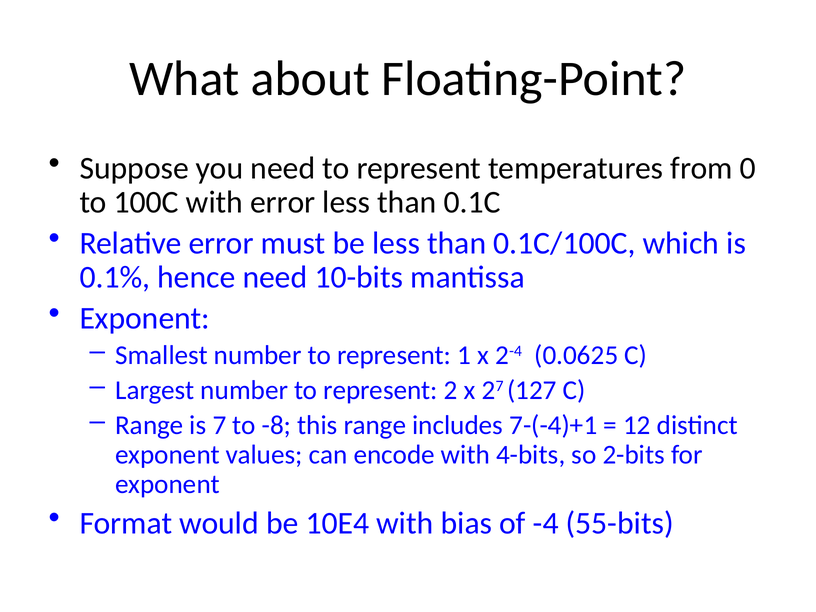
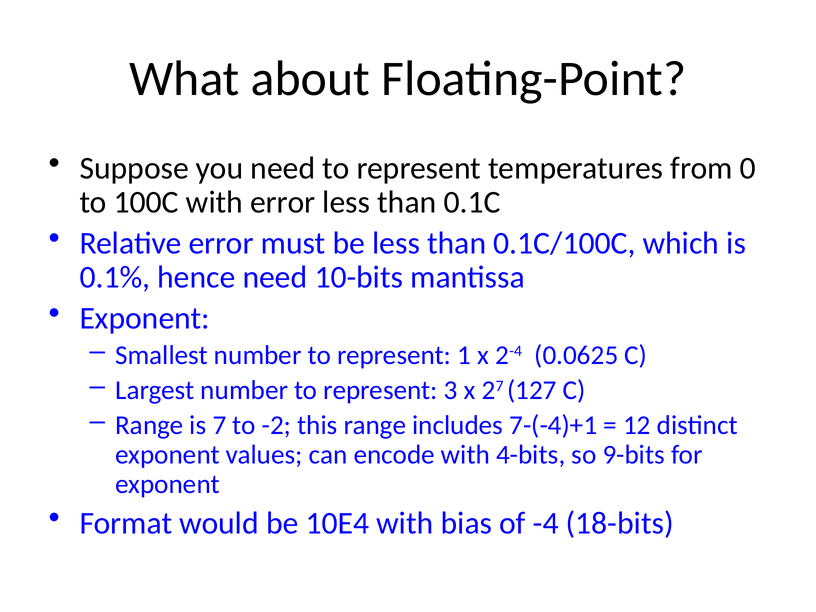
2: 2 -> 3
-8: -8 -> -2
2-bits: 2-bits -> 9-bits
55-bits: 55-bits -> 18-bits
